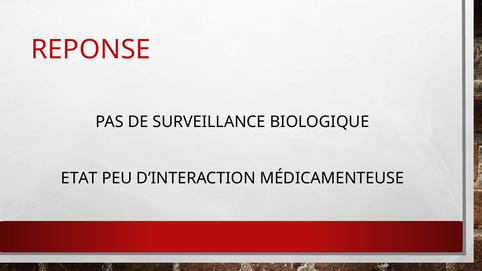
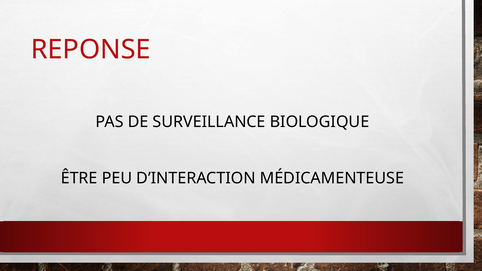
ETAT: ETAT -> ÊTRE
